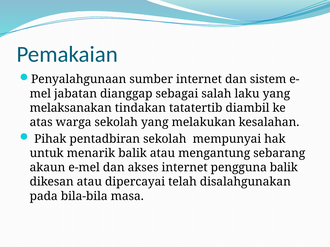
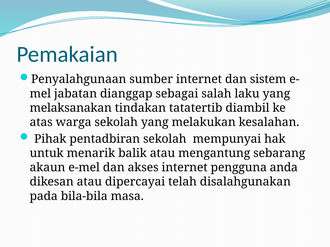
pengguna balik: balik -> anda
